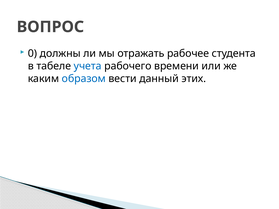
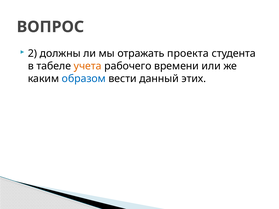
0: 0 -> 2
рабочее: рабочее -> проекта
учета colour: blue -> orange
